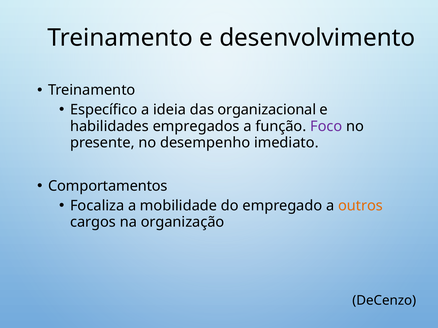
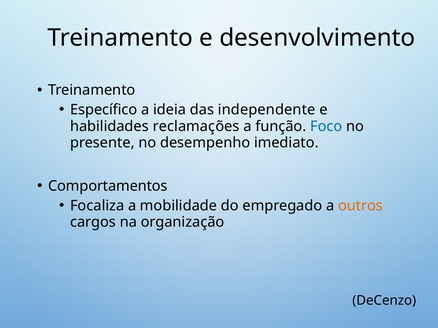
organizacional: organizacional -> independente
empregados: empregados -> reclamações
Foco colour: purple -> blue
